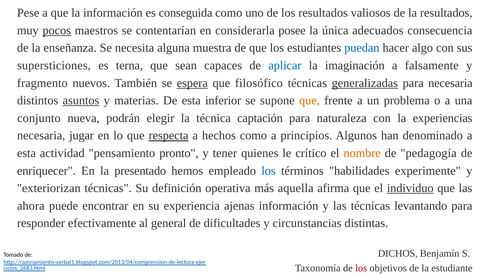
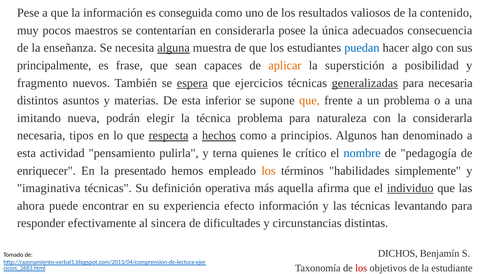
la resultados: resultados -> contenido
pocos underline: present -> none
alguna underline: none -> present
supersticiones: supersticiones -> principalmente
terna: terna -> frase
aplicar colour: blue -> orange
imaginación: imaginación -> superstición
falsamente: falsamente -> posibilidad
filosófico: filosófico -> ejercicios
asuntos underline: present -> none
conjunto: conjunto -> imitando
técnica captación: captación -> problema
la experiencias: experiencias -> considerarla
jugar: jugar -> tipos
hechos underline: none -> present
pronto: pronto -> pulirla
tener: tener -> terna
nombre colour: orange -> blue
los at (269, 171) colour: blue -> orange
experimente: experimente -> simplemente
exteriorizan: exteriorizan -> imaginativa
ajenas: ajenas -> efecto
general: general -> sincera
